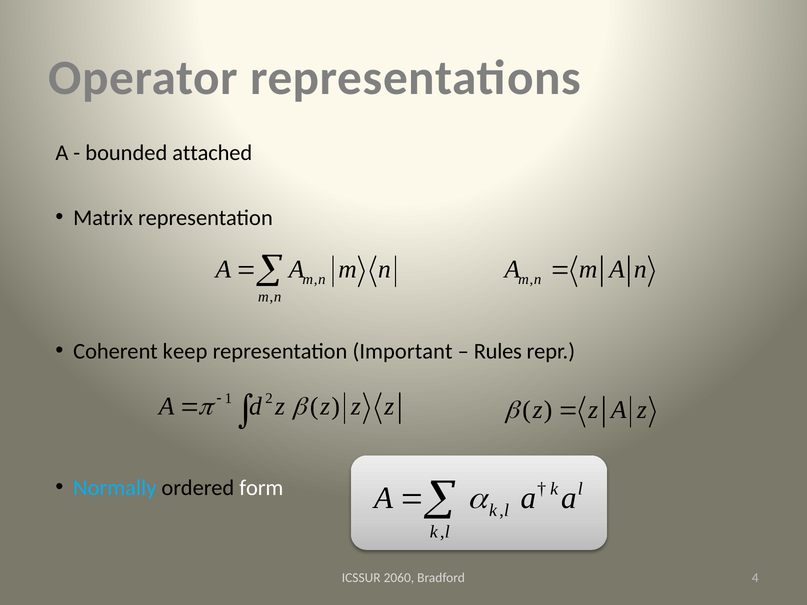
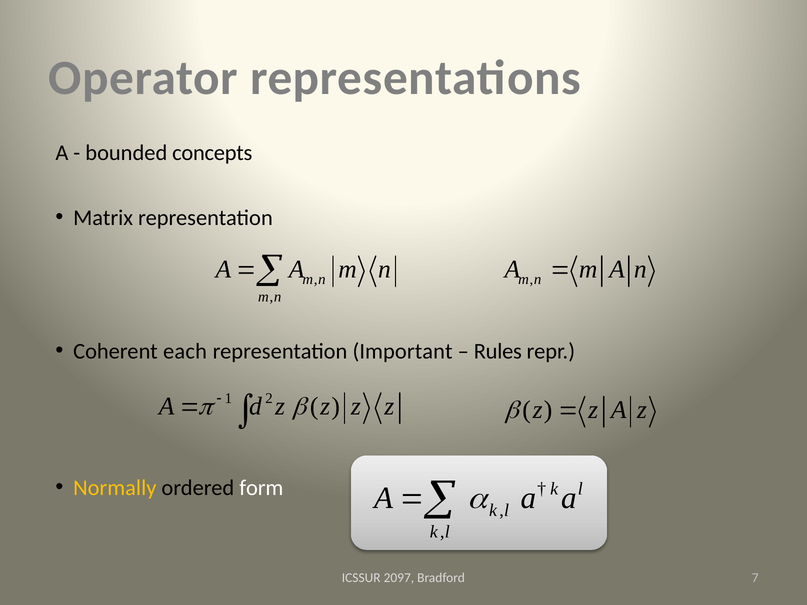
attached: attached -> concepts
keep: keep -> each
Normally colour: light blue -> yellow
2060: 2060 -> 2097
4: 4 -> 7
